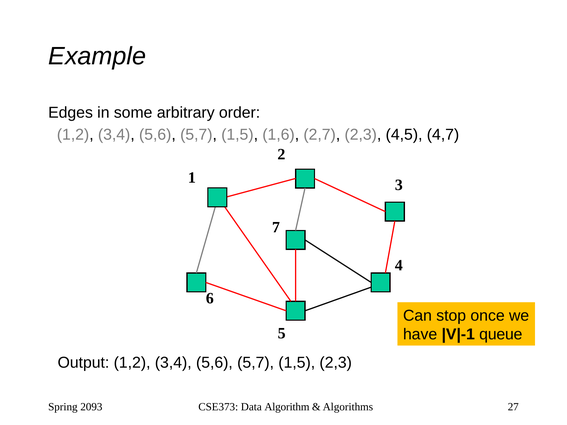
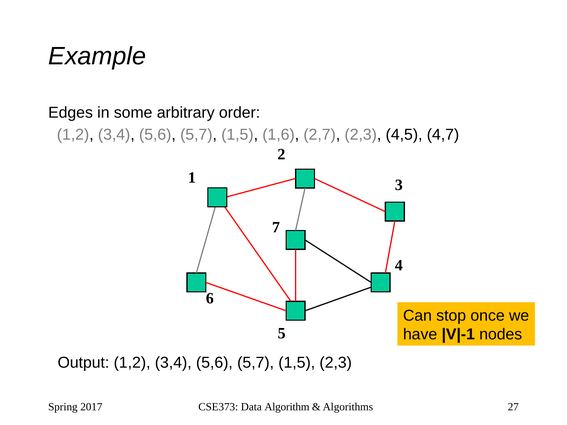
queue: queue -> nodes
2093: 2093 -> 2017
